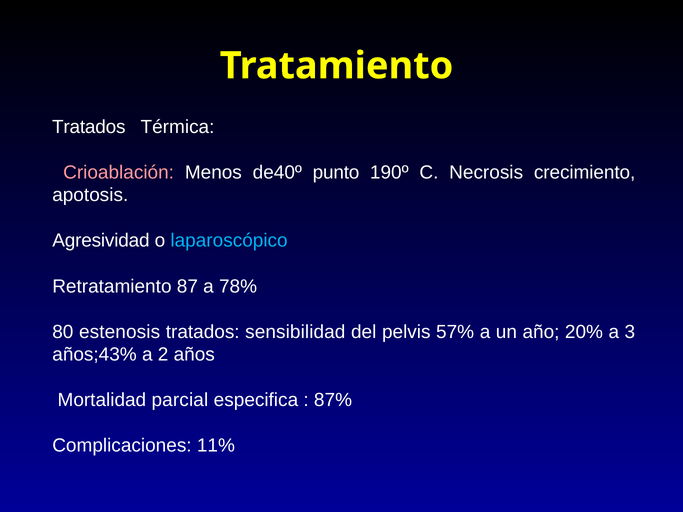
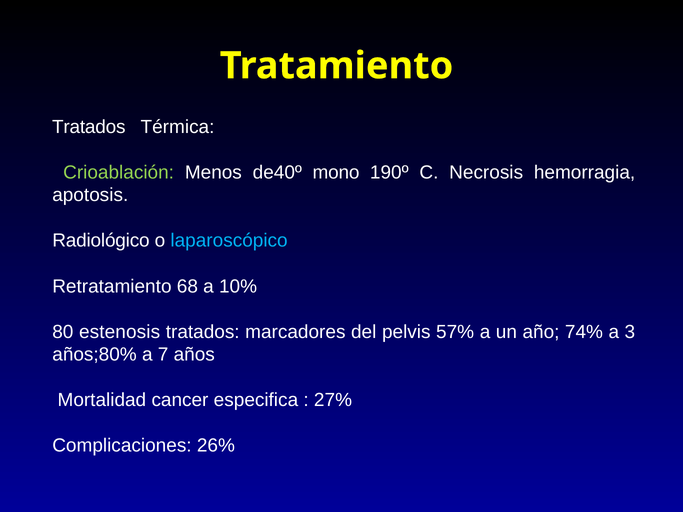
Crioablación colour: pink -> light green
punto: punto -> mono
crecimiento: crecimiento -> hemorragia
Agresividad: Agresividad -> Radiológico
87: 87 -> 68
78%: 78% -> 10%
sensibilidad: sensibilidad -> marcadores
20%: 20% -> 74%
años;43%: años;43% -> años;80%
2: 2 -> 7
parcial: parcial -> cancer
87%: 87% -> 27%
11%: 11% -> 26%
